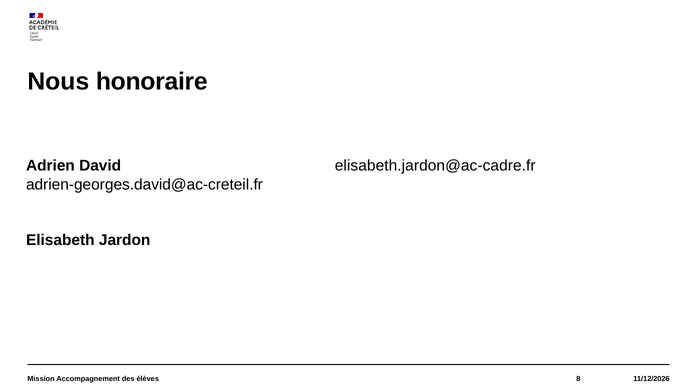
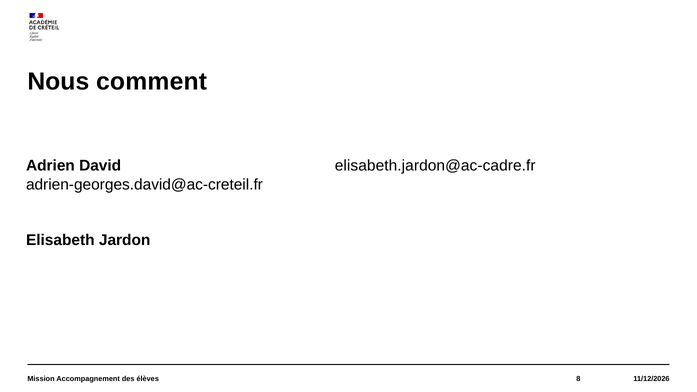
honoraire: honoraire -> comment
